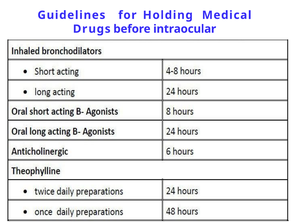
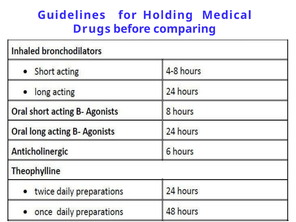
intraocular: intraocular -> comparing
